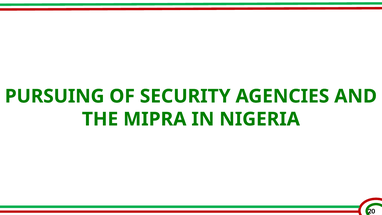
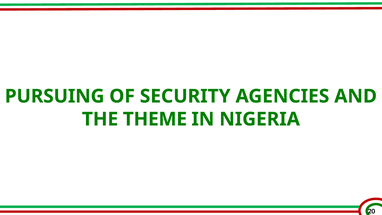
MIPRA: MIPRA -> THEME
